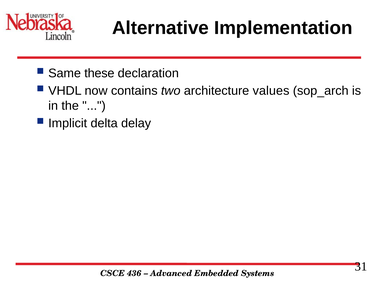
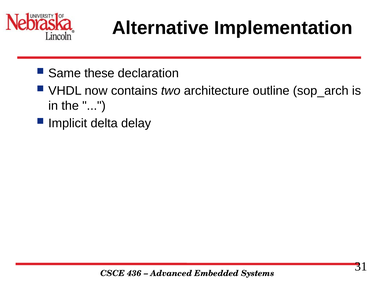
values: values -> outline
